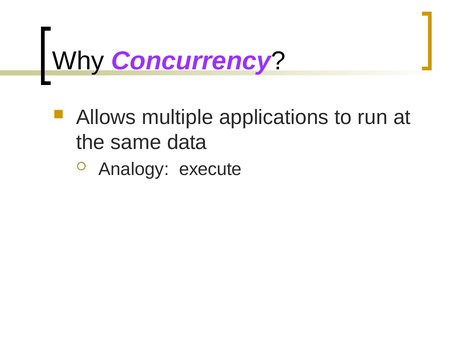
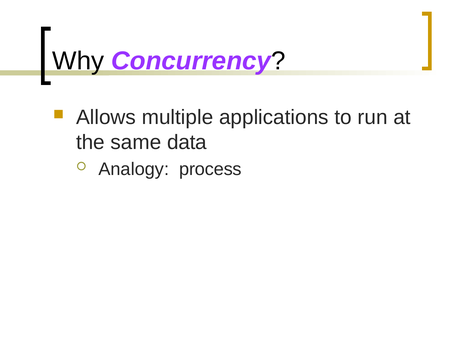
execute: execute -> process
